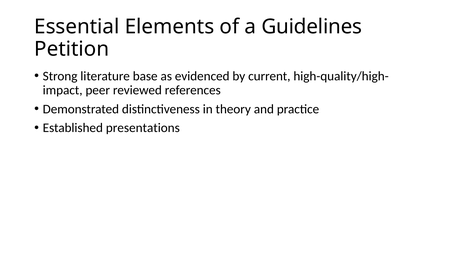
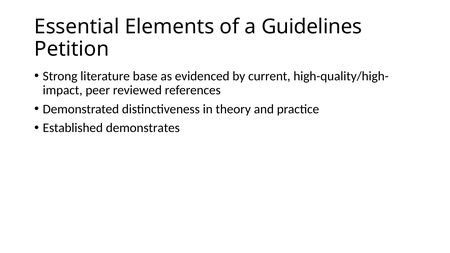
presentations: presentations -> demonstrates
